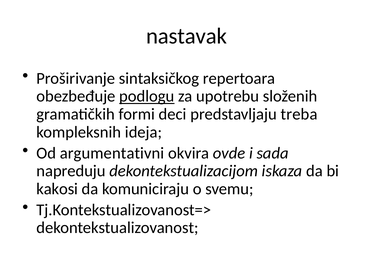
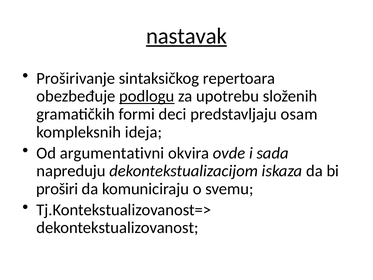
nastavak underline: none -> present
treba: treba -> osam
kakosi: kakosi -> proširi
